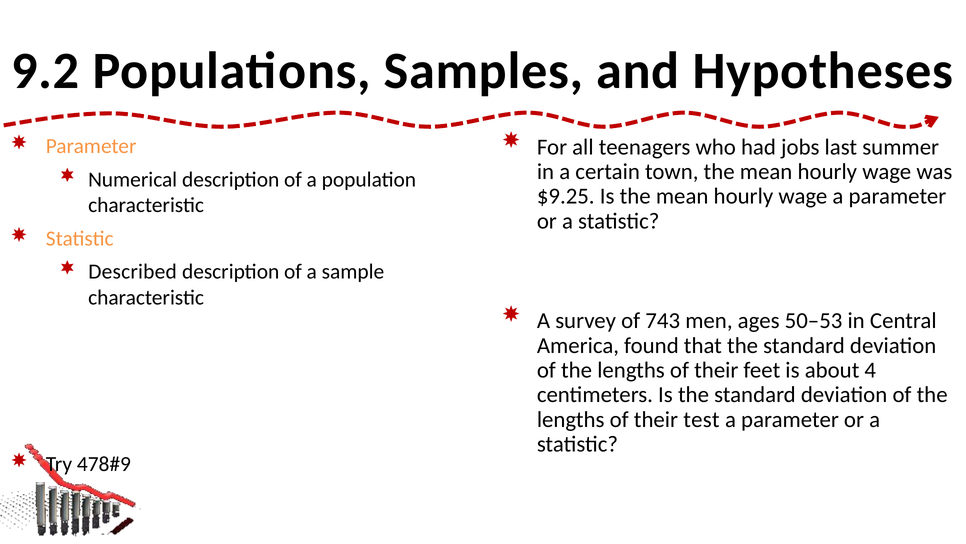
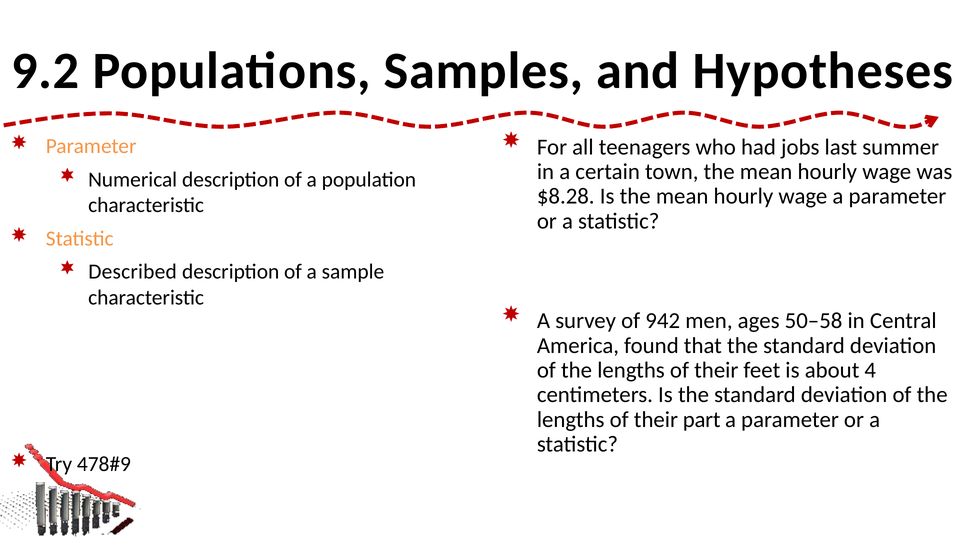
$9.25: $9.25 -> $8.28
743: 743 -> 942
50–53: 50–53 -> 50–58
test: test -> part
